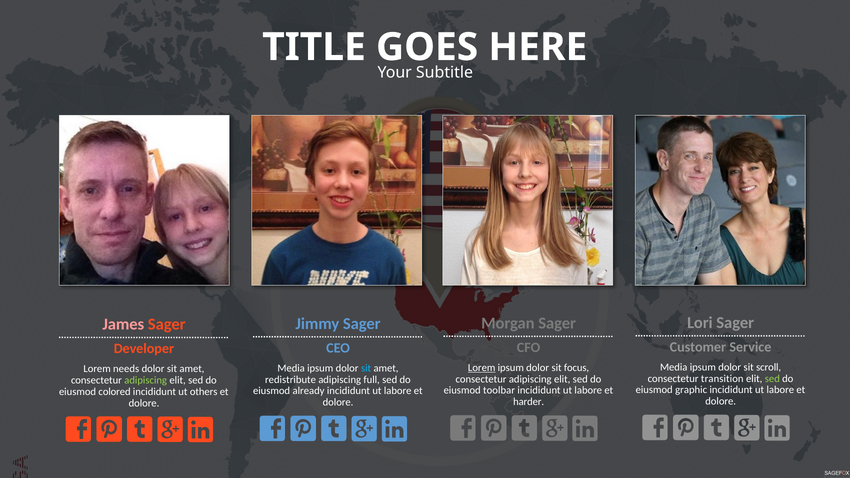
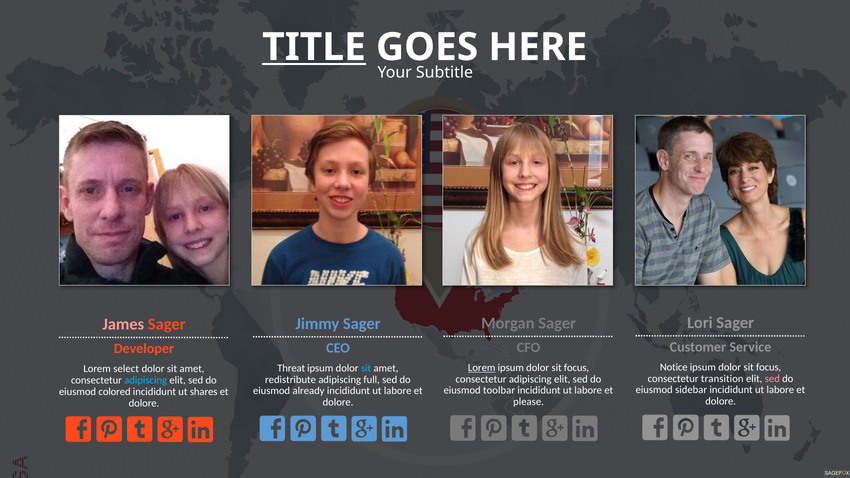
TITLE underline: none -> present
Media at (674, 367): Media -> Notice
scroll at (769, 367): scroll -> focus
Media at (291, 368): Media -> Threat
needs: needs -> select
sed at (772, 379) colour: light green -> pink
adipiscing at (146, 380) colour: light green -> light blue
graphic: graphic -> sidebar
others: others -> shares
harder: harder -> please
